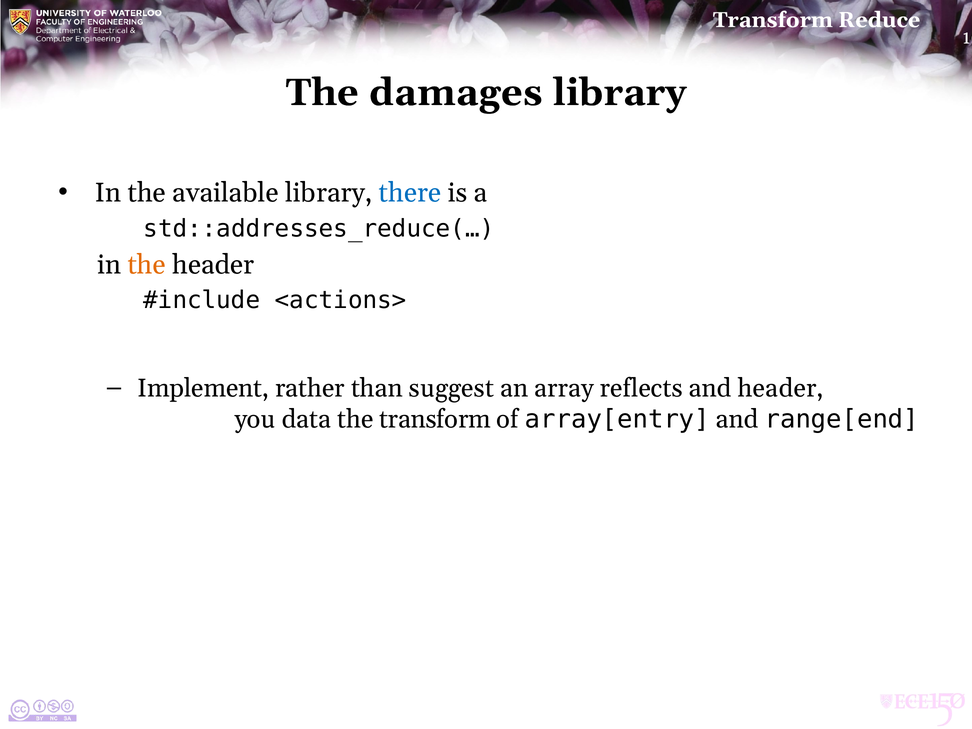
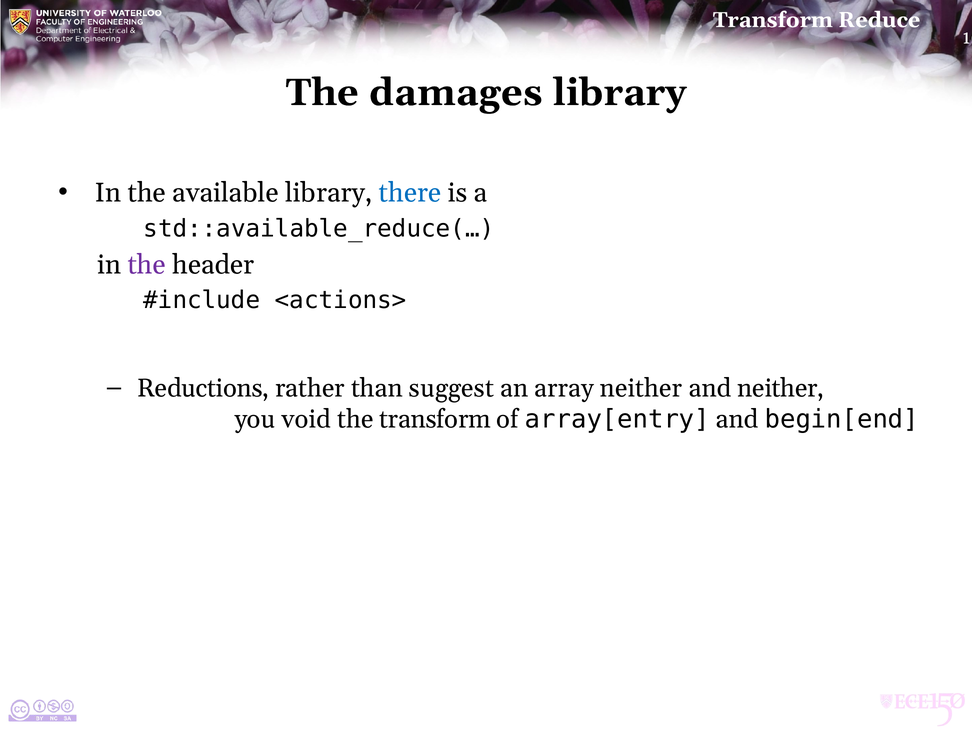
std::addresses_reduce(…: std::addresses_reduce(… -> std::available_reduce(…
the at (147, 265) colour: orange -> purple
Implement: Implement -> Reductions
array reflects: reflects -> neither
and header: header -> neither
data: data -> void
range[end: range[end -> begin[end
